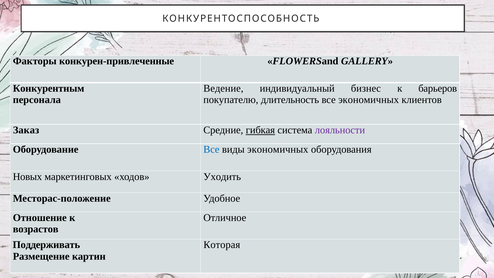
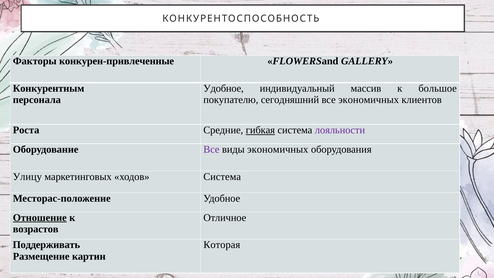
Ведение at (223, 88): Ведение -> Удобное
бизнес: бизнес -> массив
барьеров: барьеров -> большое
длительность: длительность -> сегодняшний
Заказ: Заказ -> Роста
Все at (211, 149) colour: blue -> purple
Новых: Новых -> Улицу
ходов Уходить: Уходить -> Система
Отношение underline: none -> present
